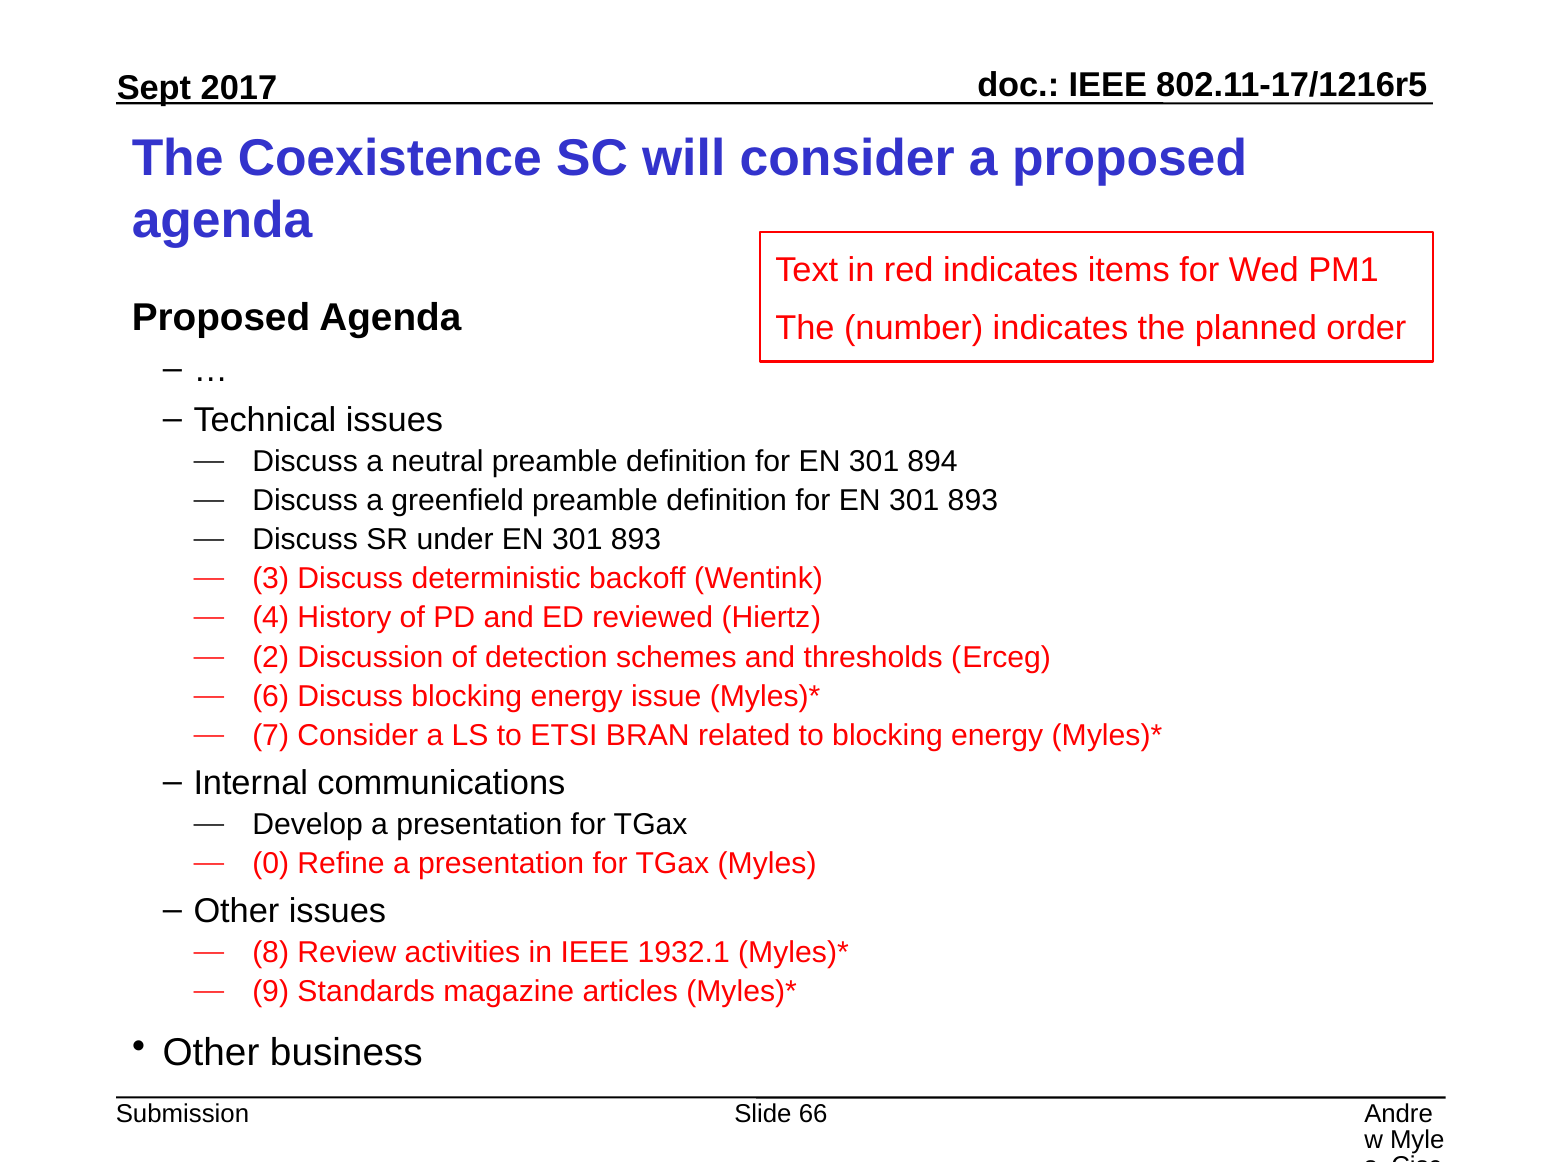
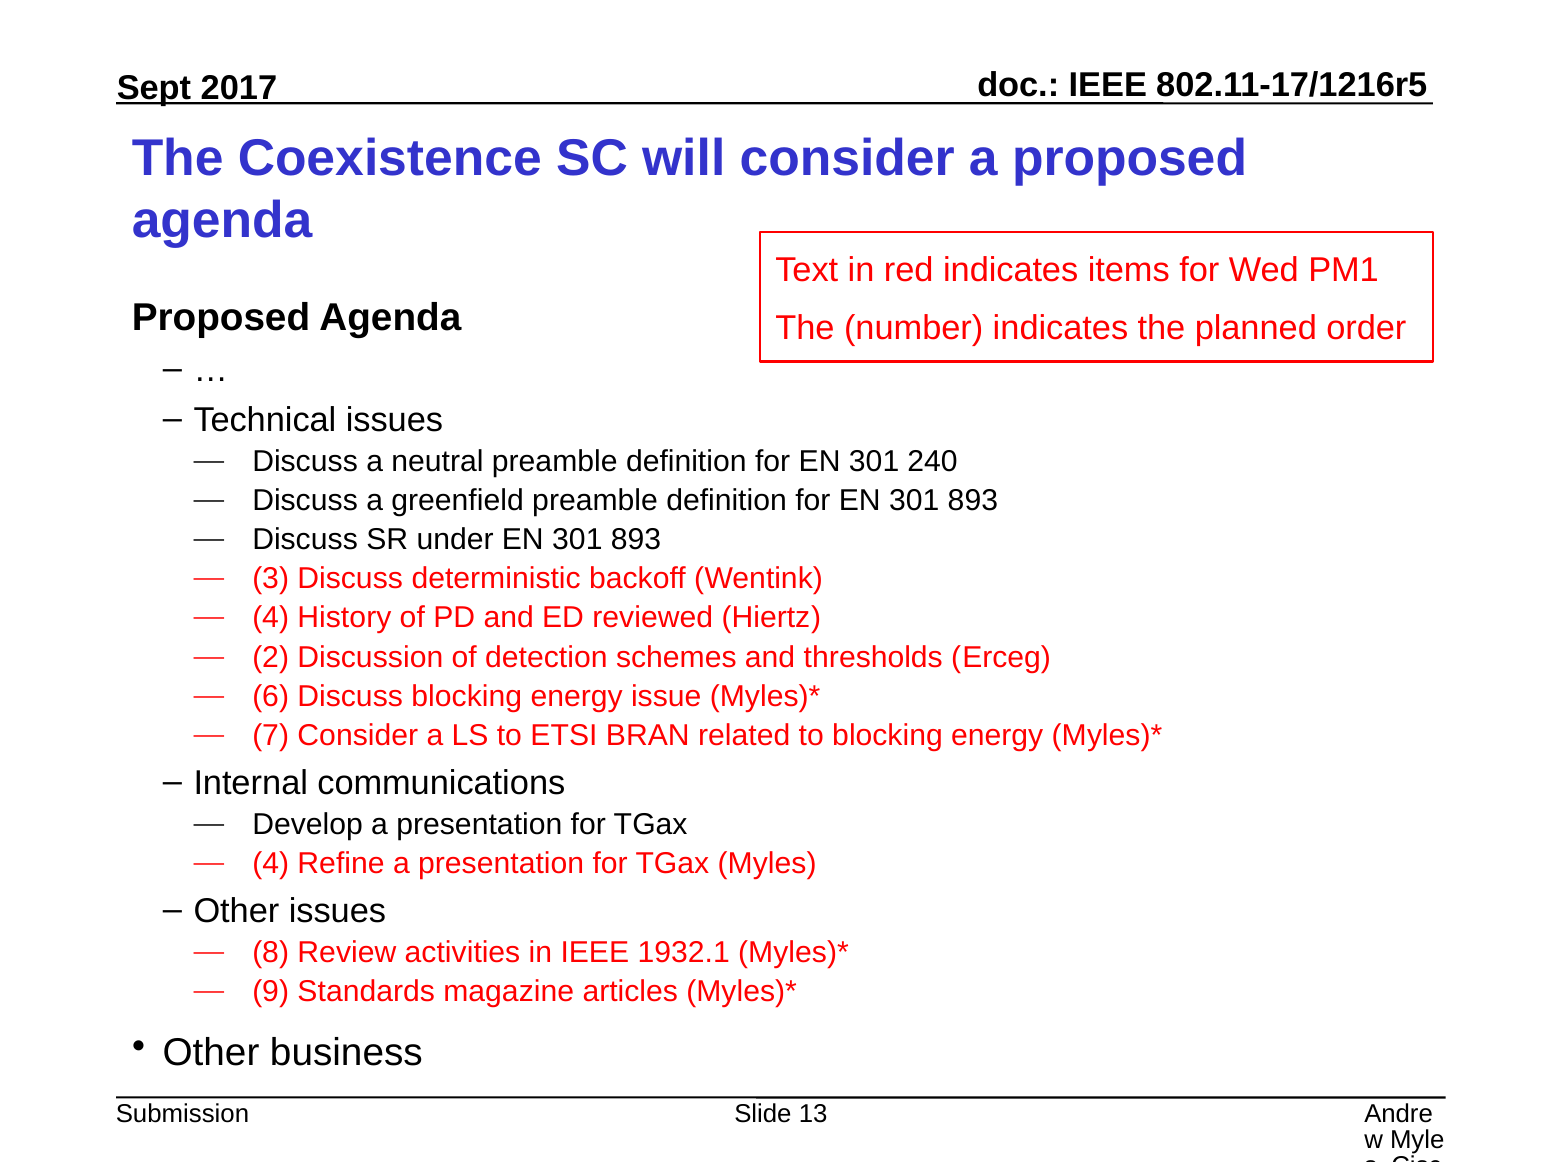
894: 894 -> 240
0 at (271, 863): 0 -> 4
66: 66 -> 13
